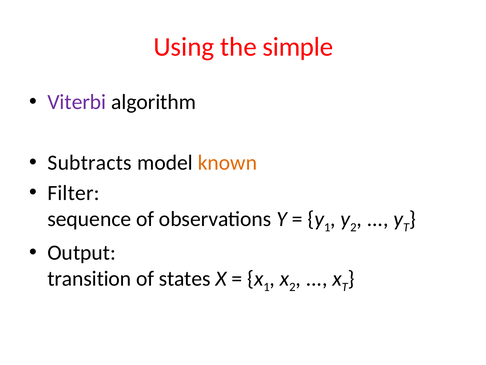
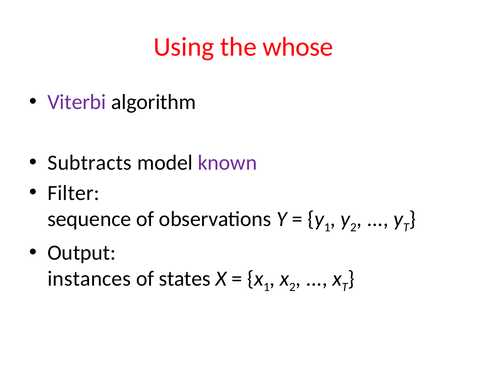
simple: simple -> whose
known colour: orange -> purple
transition: transition -> instances
